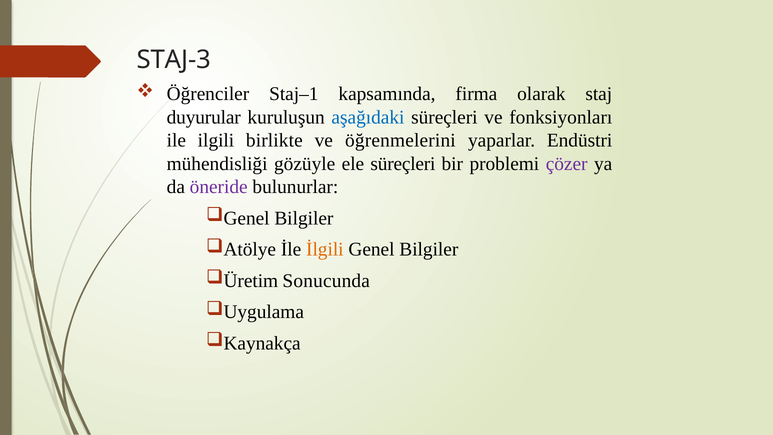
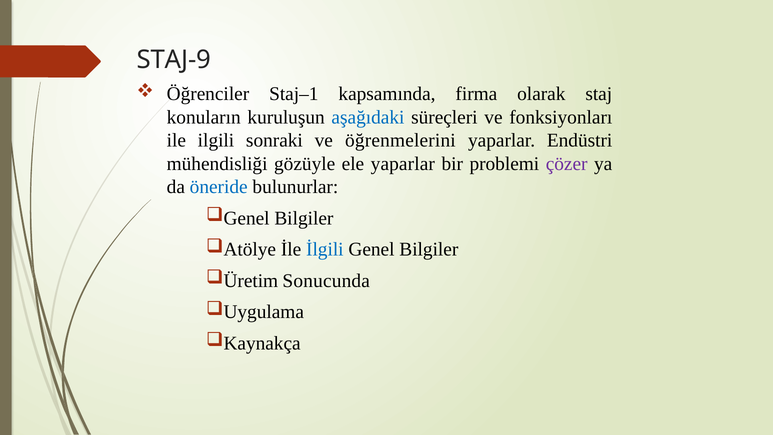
STAJ-3: STAJ-3 -> STAJ-9
duyurular: duyurular -> konuların
birlikte: birlikte -> sonraki
ele süreçleri: süreçleri -> yaparlar
öneride colour: purple -> blue
İlgili colour: orange -> blue
